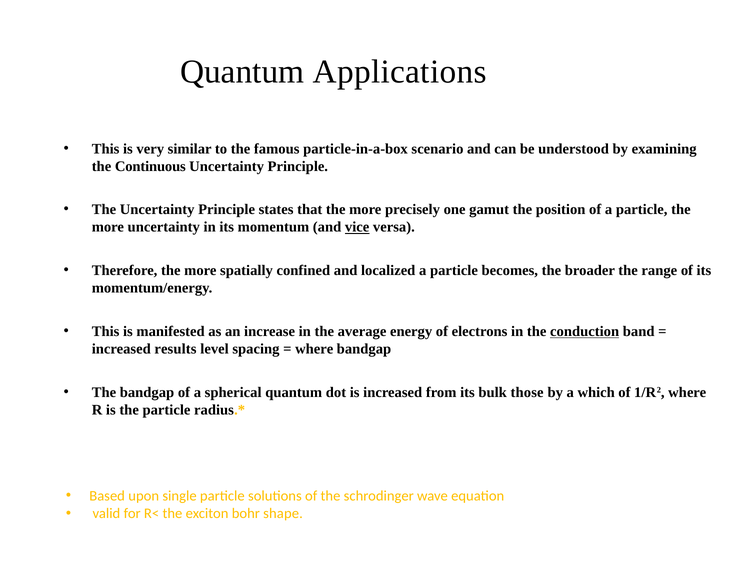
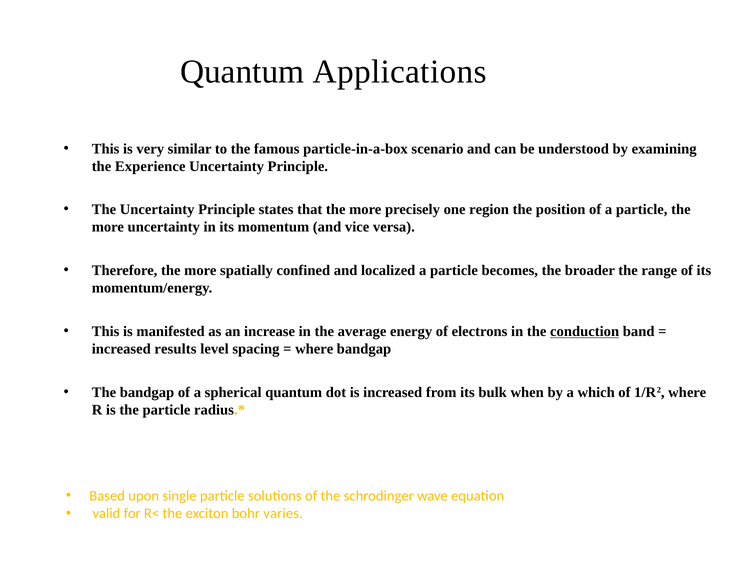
Continuous: Continuous -> Experience
gamut: gamut -> region
vice underline: present -> none
those: those -> when
shape: shape -> varies
